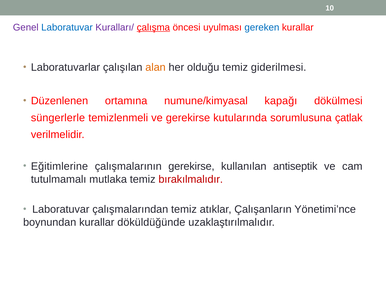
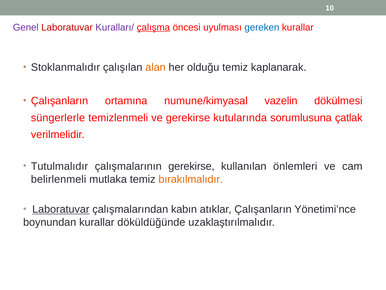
Laboratuvar at (67, 27) colour: blue -> red
Laboratuvarlar: Laboratuvarlar -> Stoklanmalıdır
giderilmesi: giderilmesi -> kaplanarak
Düzenlenen at (59, 101): Düzenlenen -> Çalışanların
kapağı: kapağı -> vazelin
Eğitimlerine: Eğitimlerine -> Tutulmalıdır
antiseptik: antiseptik -> önlemleri
tutulmamalı: tutulmamalı -> belirlenmeli
bırakılmalıdır colour: red -> orange
Laboratuvar at (61, 209) underline: none -> present
çalışmalarından temiz: temiz -> kabın
